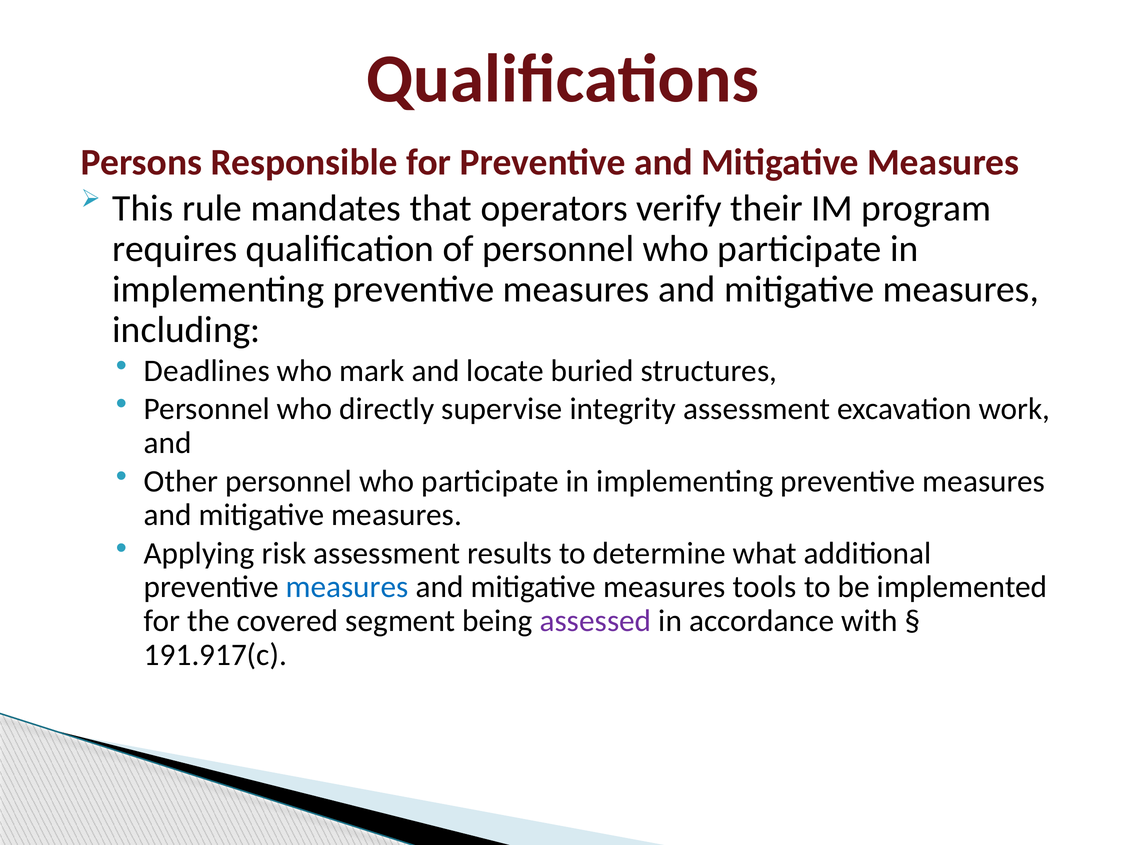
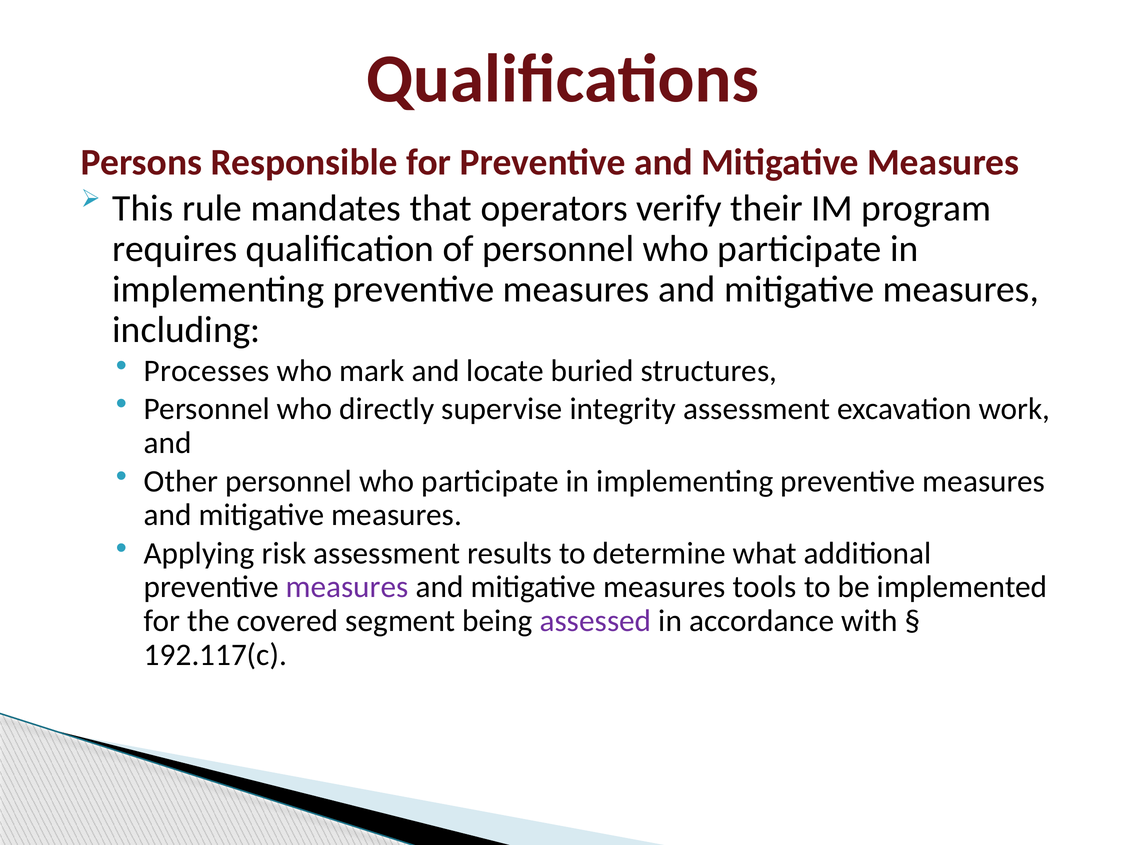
Deadlines: Deadlines -> Processes
measures at (347, 587) colour: blue -> purple
191.917(c: 191.917(c -> 192.117(c
